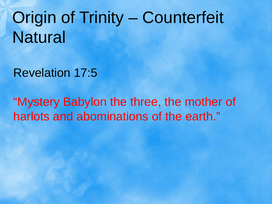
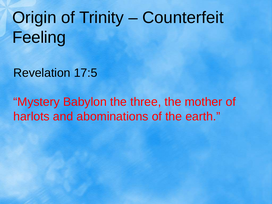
Natural: Natural -> Feeling
